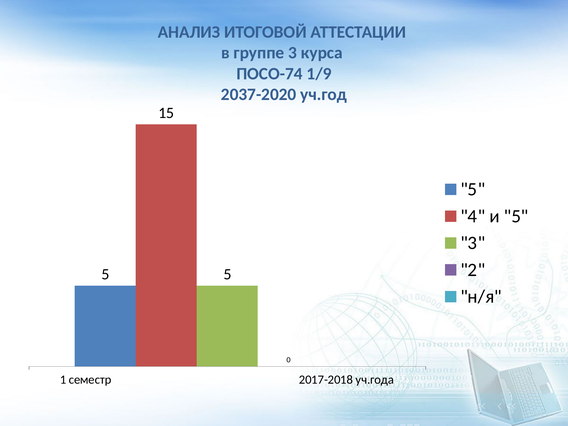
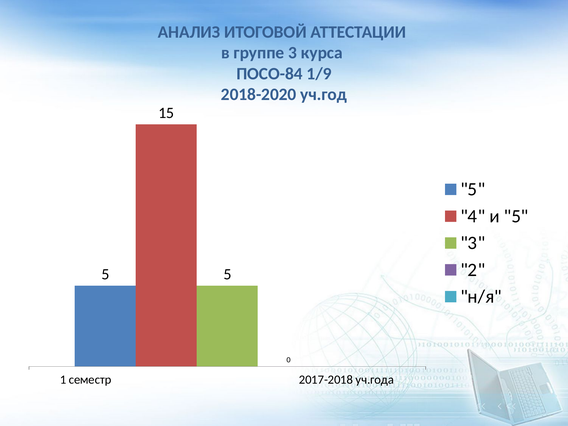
ПОСО-74: ПОСО-74 -> ПОСО-84
2037-2020: 2037-2020 -> 2018-2020
